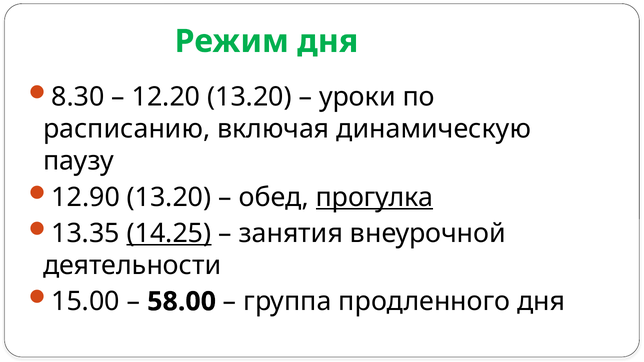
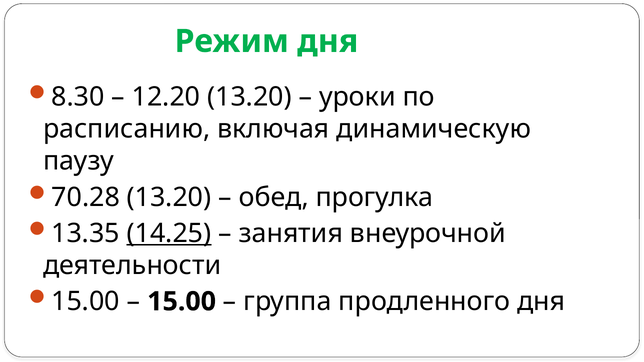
12.90: 12.90 -> 70.28
прогулка underline: present -> none
58.00 at (182, 302): 58.00 -> 15.00
